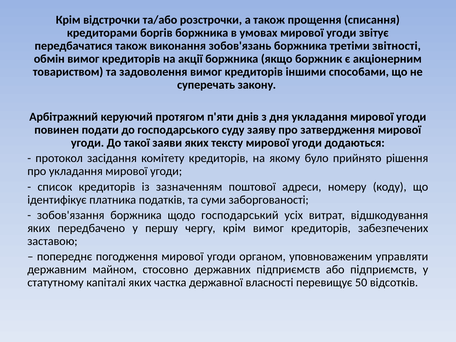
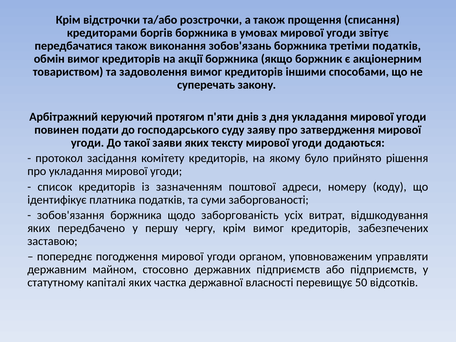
третіми звітності: звітності -> податків
господарський: господарський -> заборгованість
